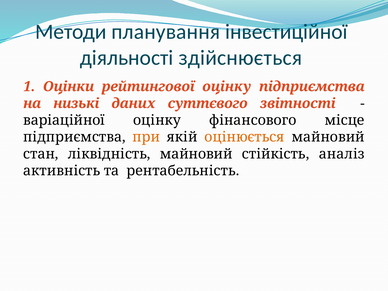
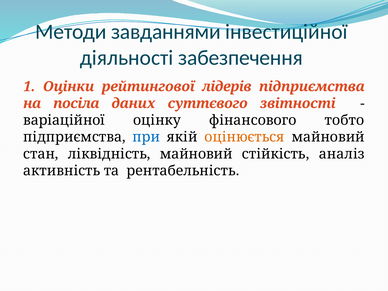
планування: планування -> завданнями
здійснюється: здійснюється -> забезпечення
рейтингової оцінку: оцінку -> лідерів
низькі: низькі -> посіла
місце: місце -> тобто
при colour: orange -> blue
